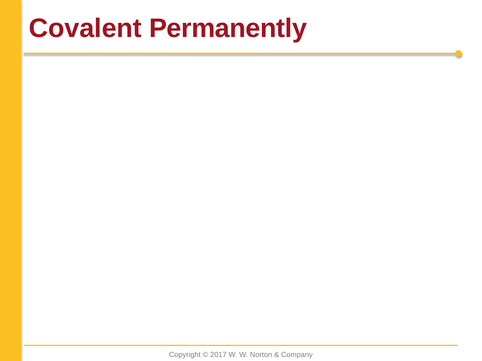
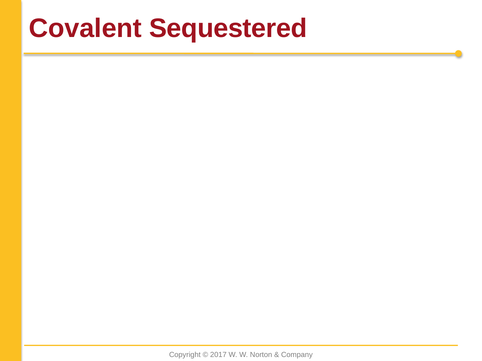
Permanently: Permanently -> Sequestered
